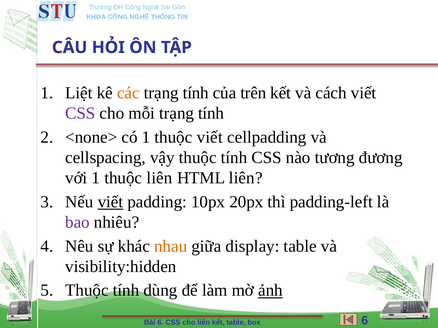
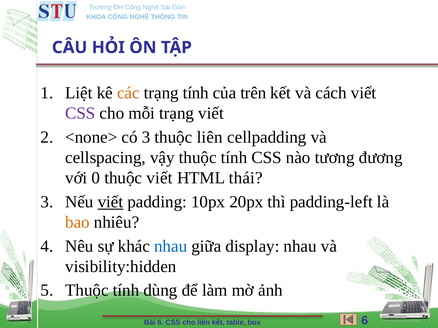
mỗi trạng tính: tính -> viết
có 1: 1 -> 3
thuộc viết: viết -> liên
với 1: 1 -> 0
thuộc liên: liên -> viết
HTML liên: liên -> thái
bao colour: purple -> orange
nhau at (171, 247) colour: orange -> blue
display table: table -> nhau
ảnh underline: present -> none
